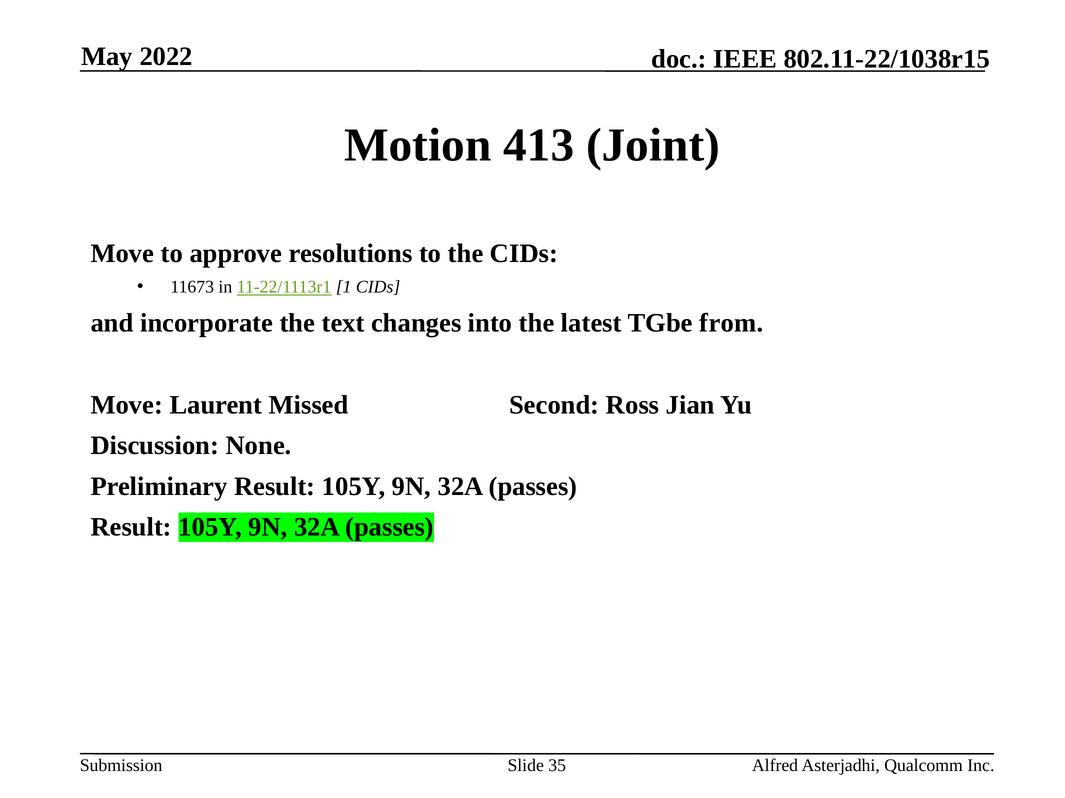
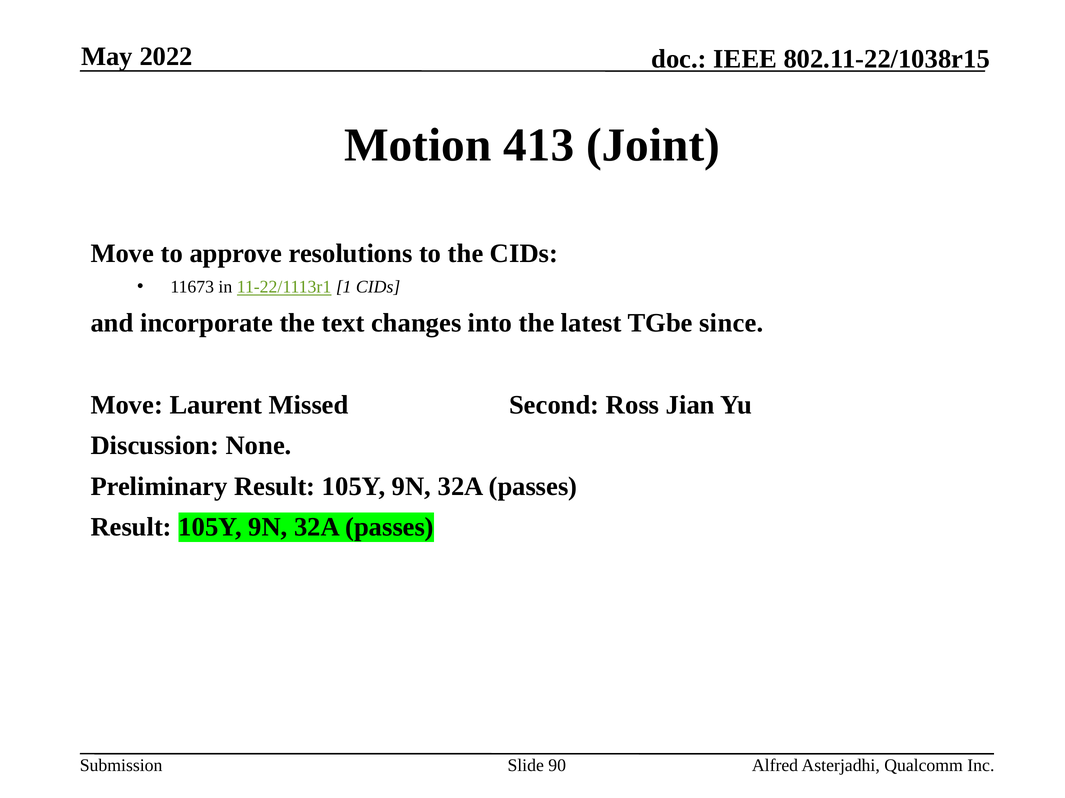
from: from -> since
35: 35 -> 90
